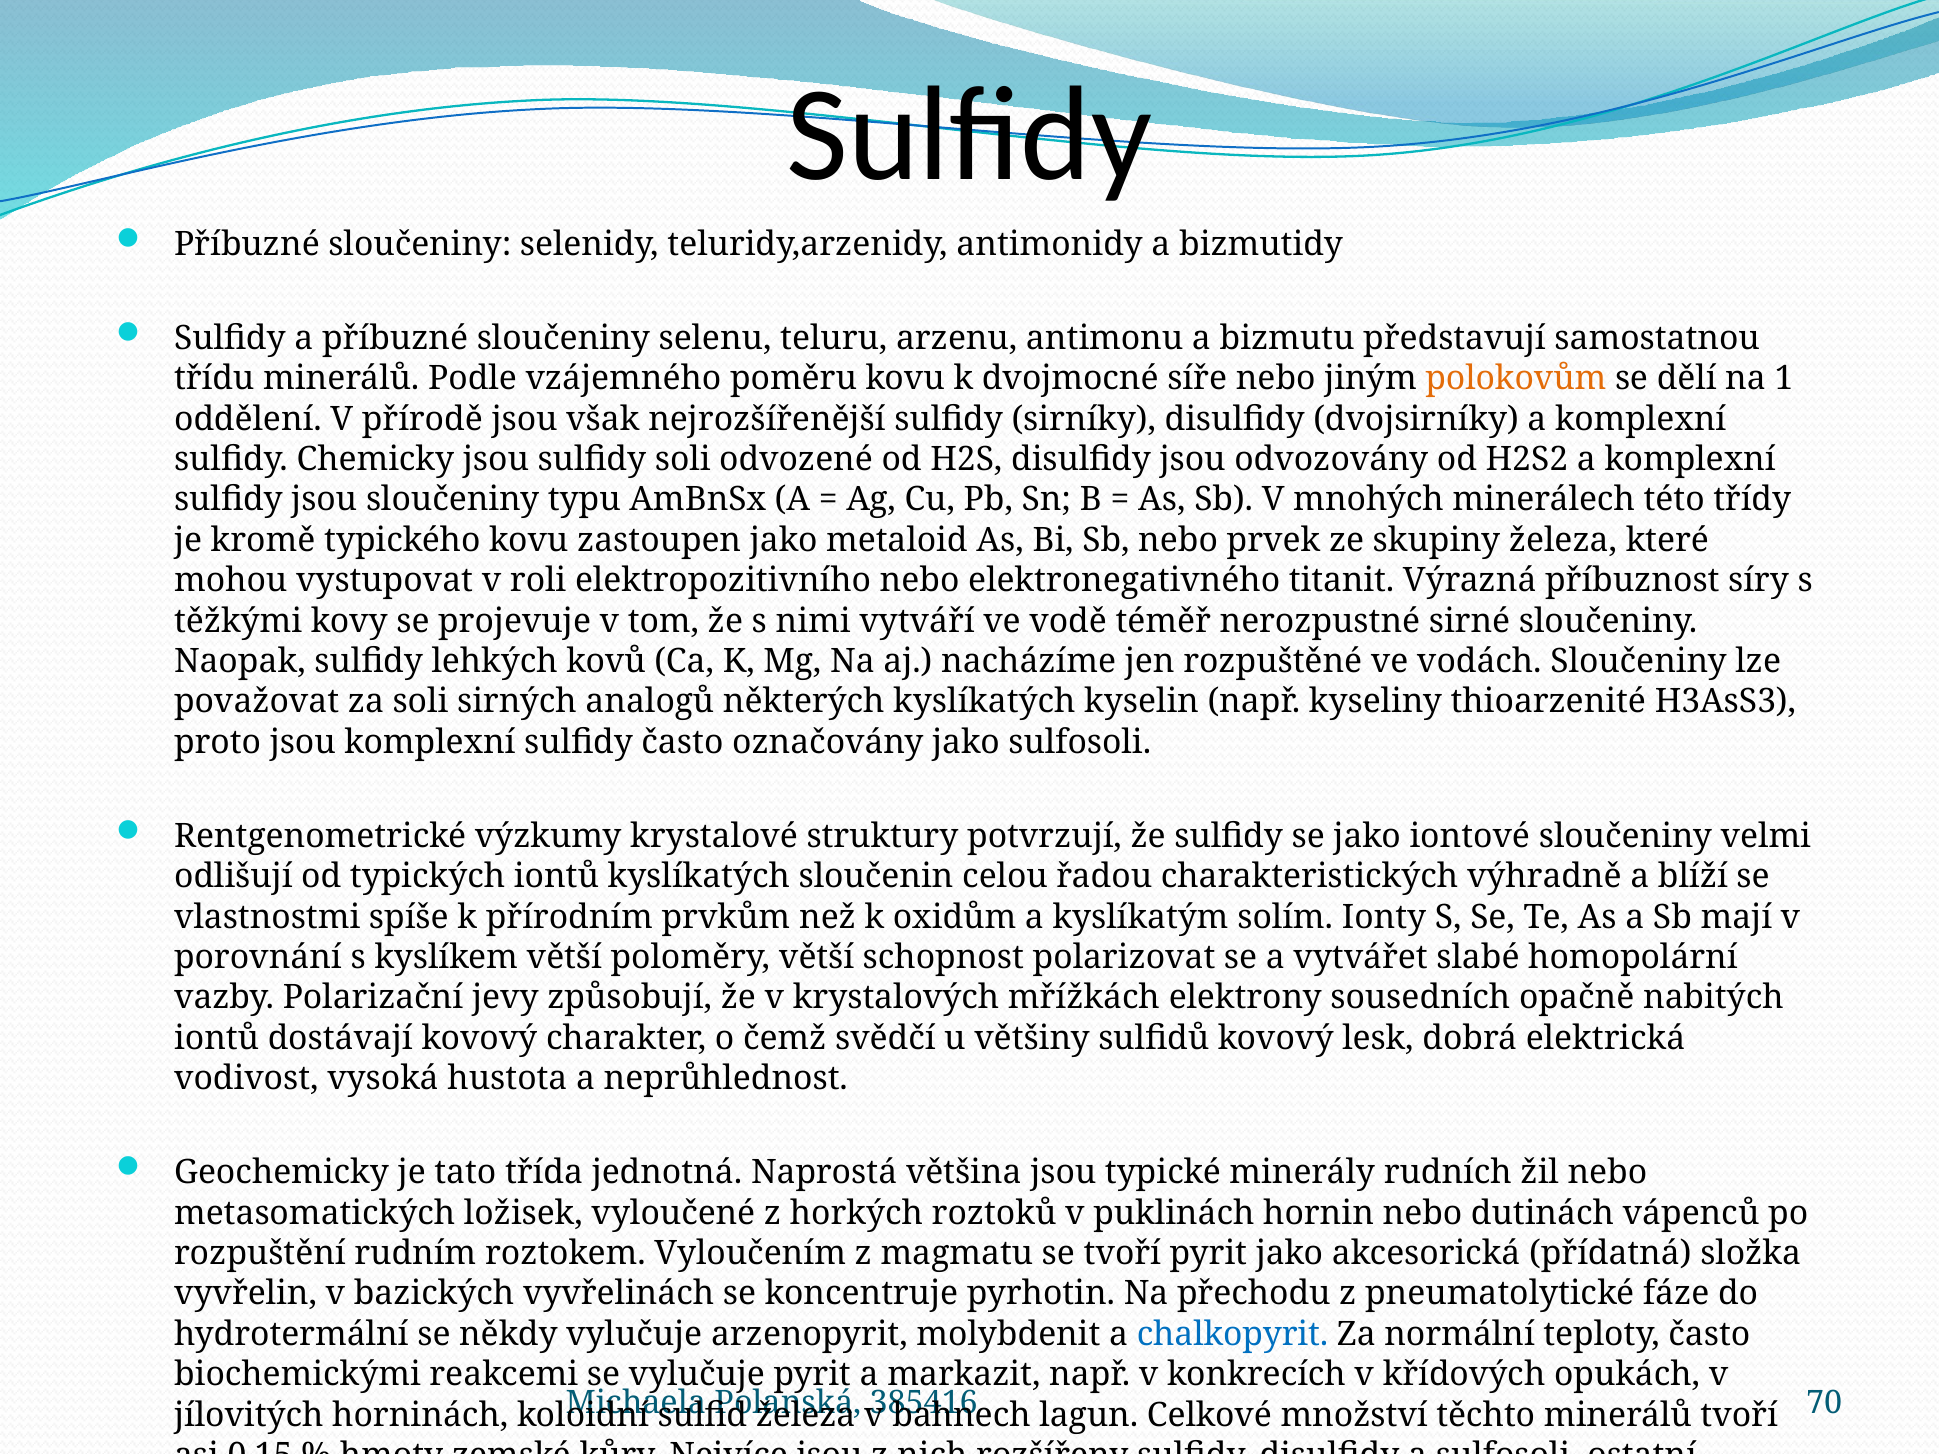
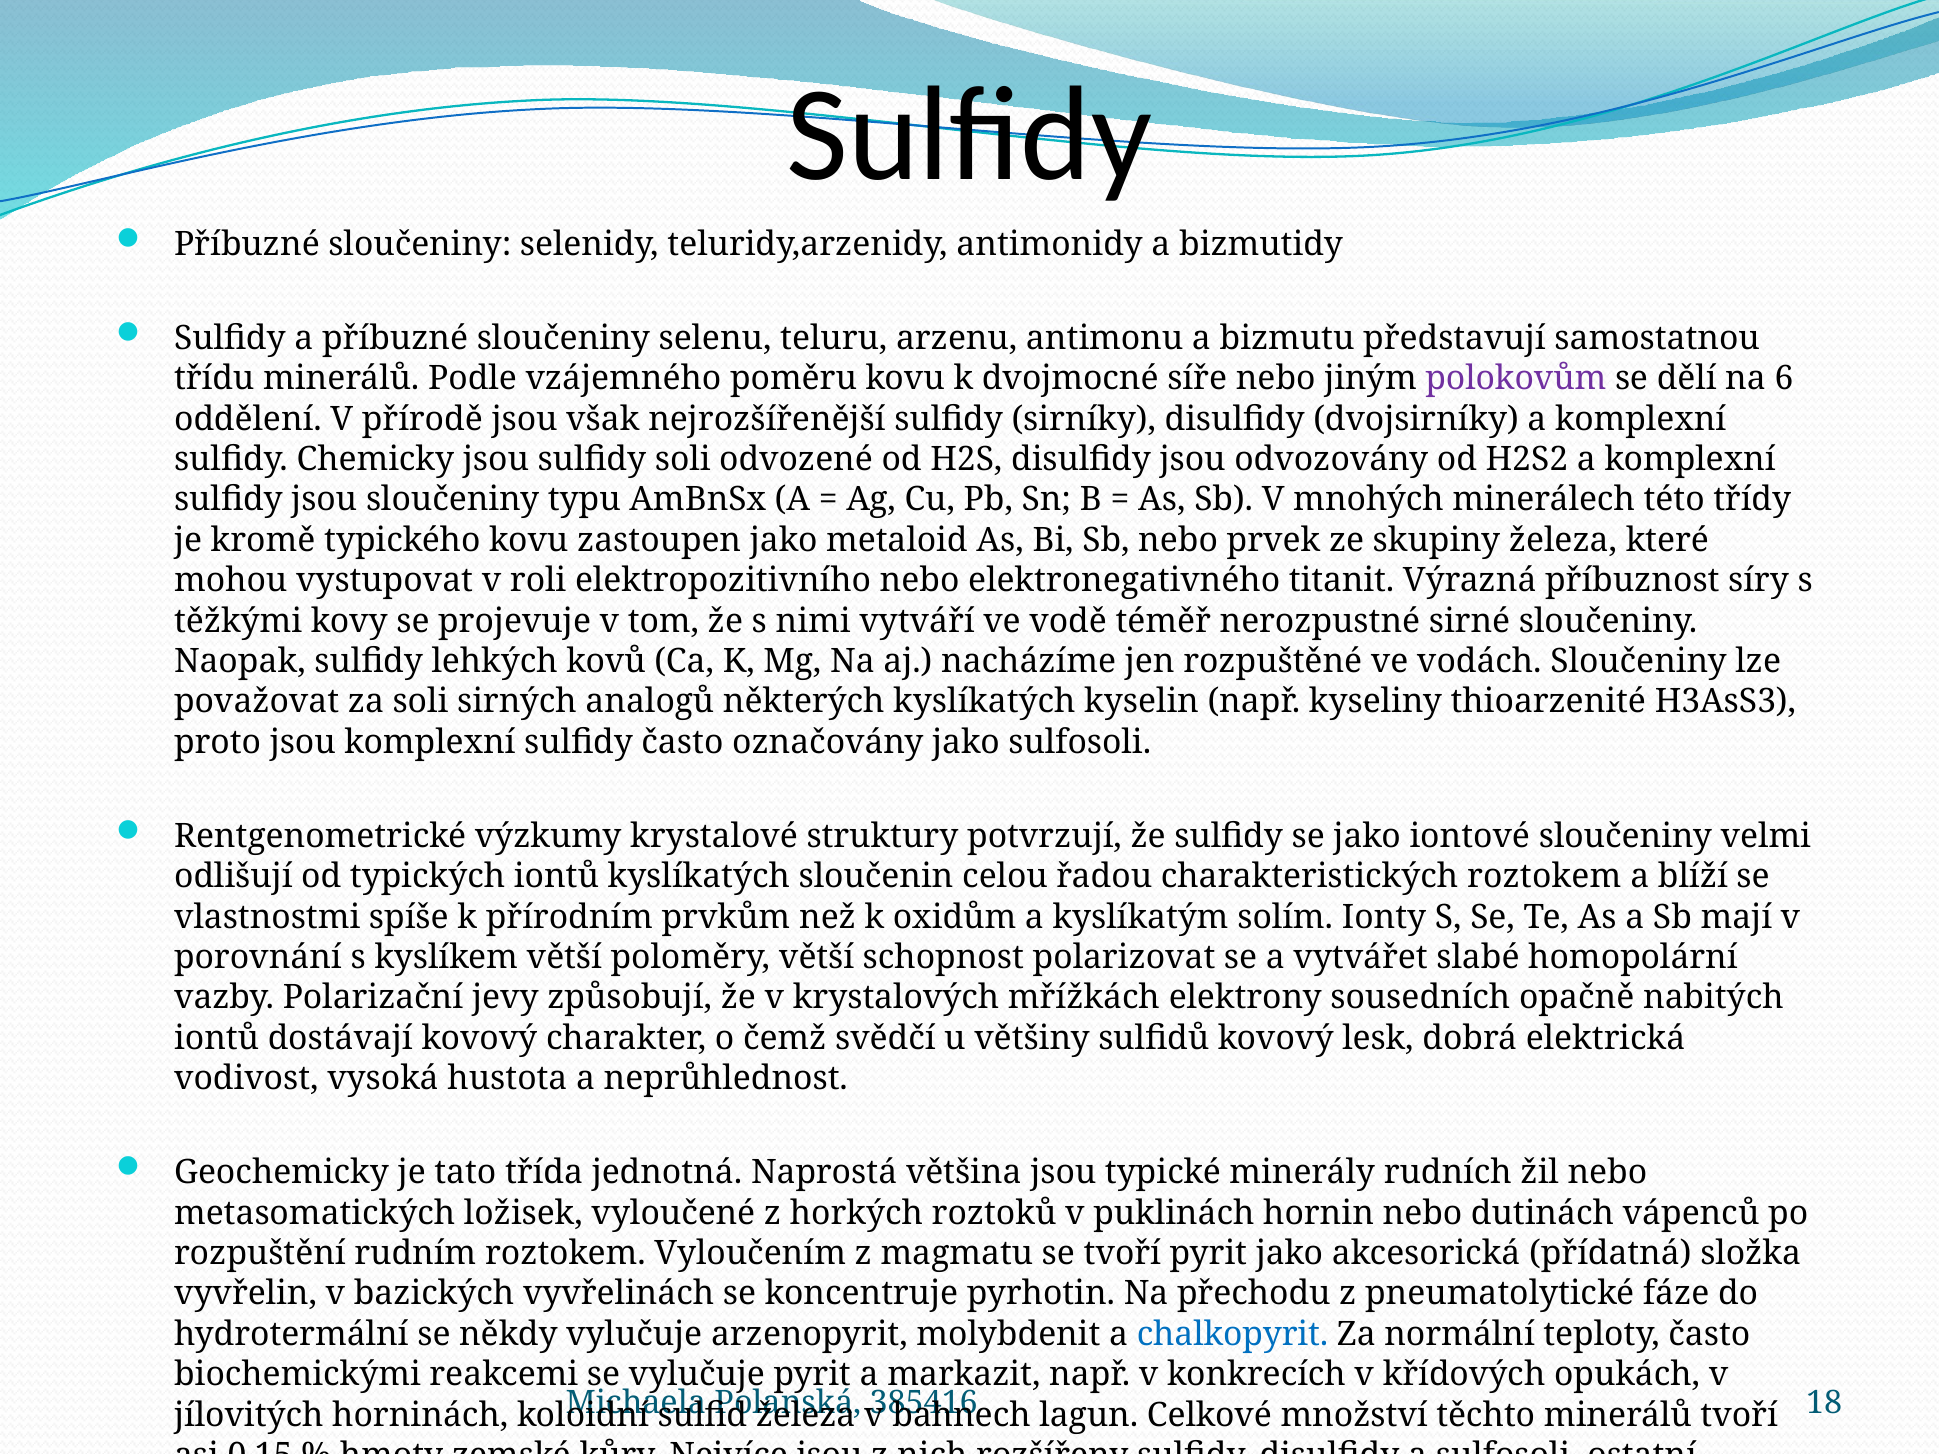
polokovům colour: orange -> purple
1: 1 -> 6
charakteristických výhradně: výhradně -> roztokem
70: 70 -> 18
